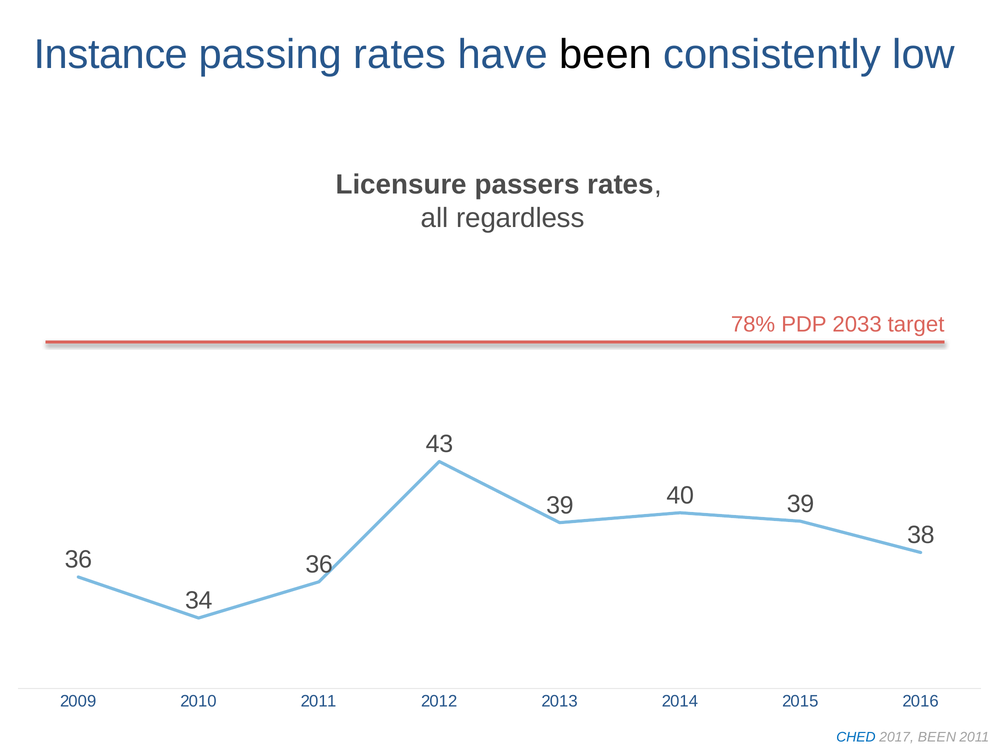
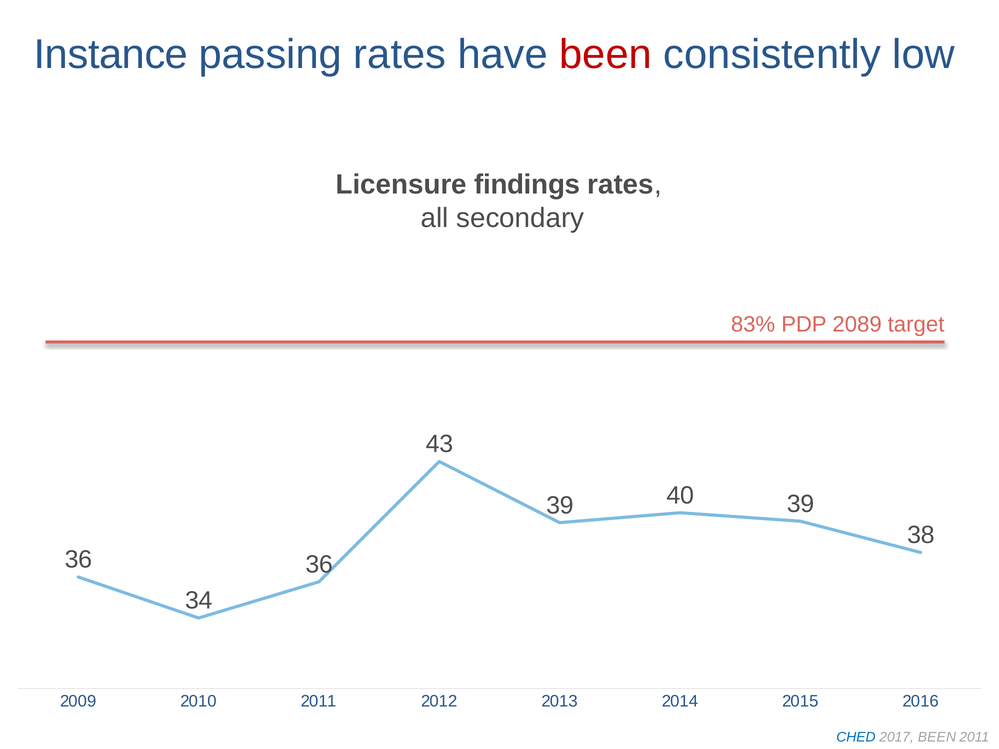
been at (606, 54) colour: black -> red
passers: passers -> findings
regardless: regardless -> secondary
78%: 78% -> 83%
2033: 2033 -> 2089
